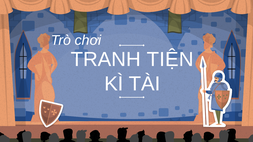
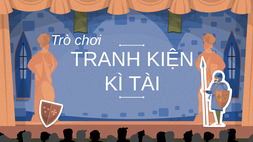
TIỆN: TIỆN -> KIỆN
